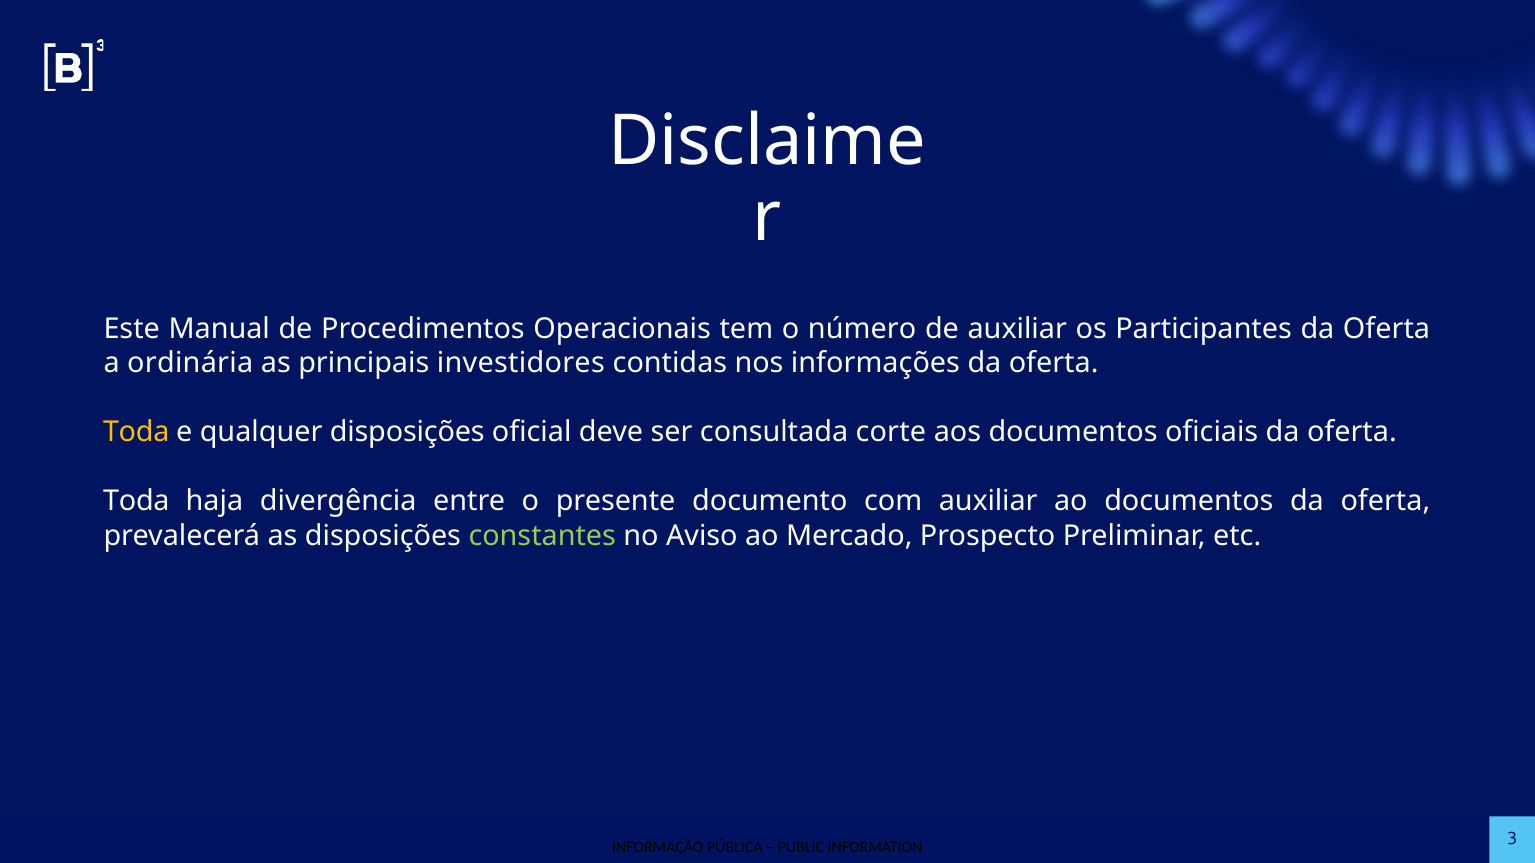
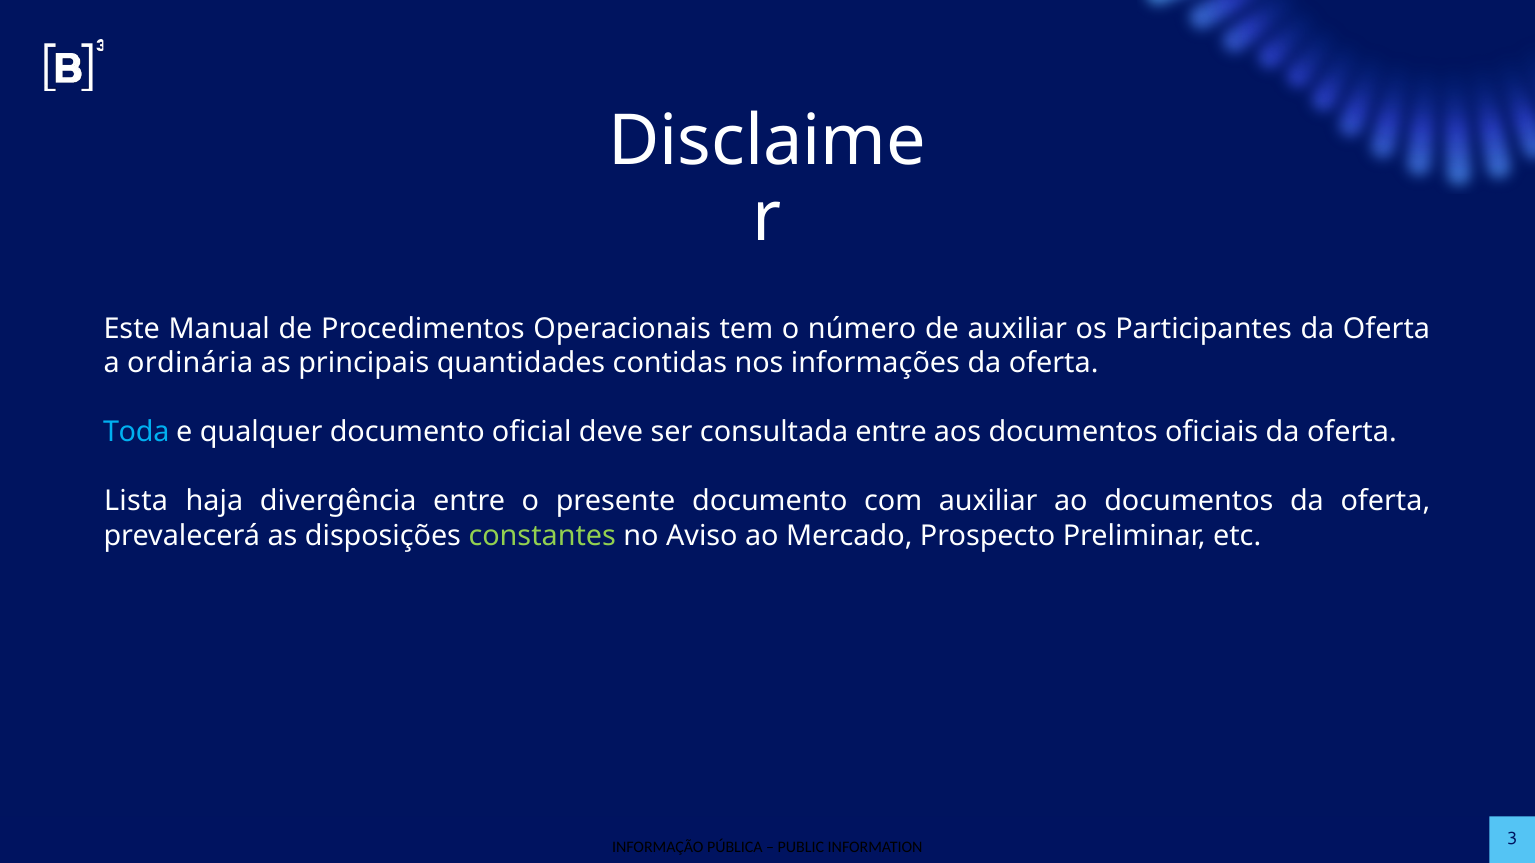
investidores: investidores -> quantidades
Toda at (136, 432) colour: yellow -> light blue
qualquer disposições: disposições -> documento
consultada corte: corte -> entre
Toda at (136, 501): Toda -> Lista
